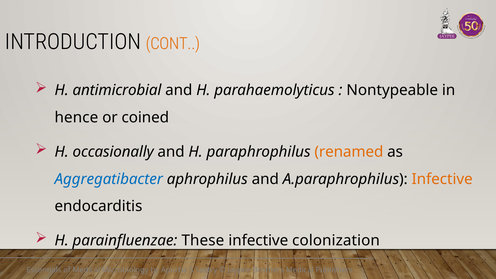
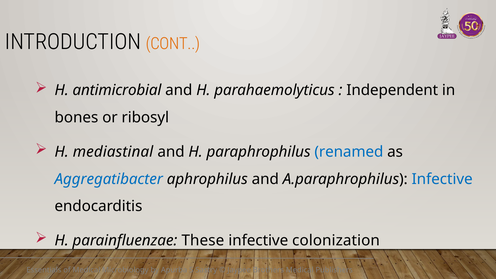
Nontypeable: Nontypeable -> Independent
hence: hence -> bones
coined: coined -> ribosyl
occasionally: occasionally -> mediastinal
renamed colour: orange -> blue
Infective at (442, 179) colour: orange -> blue
